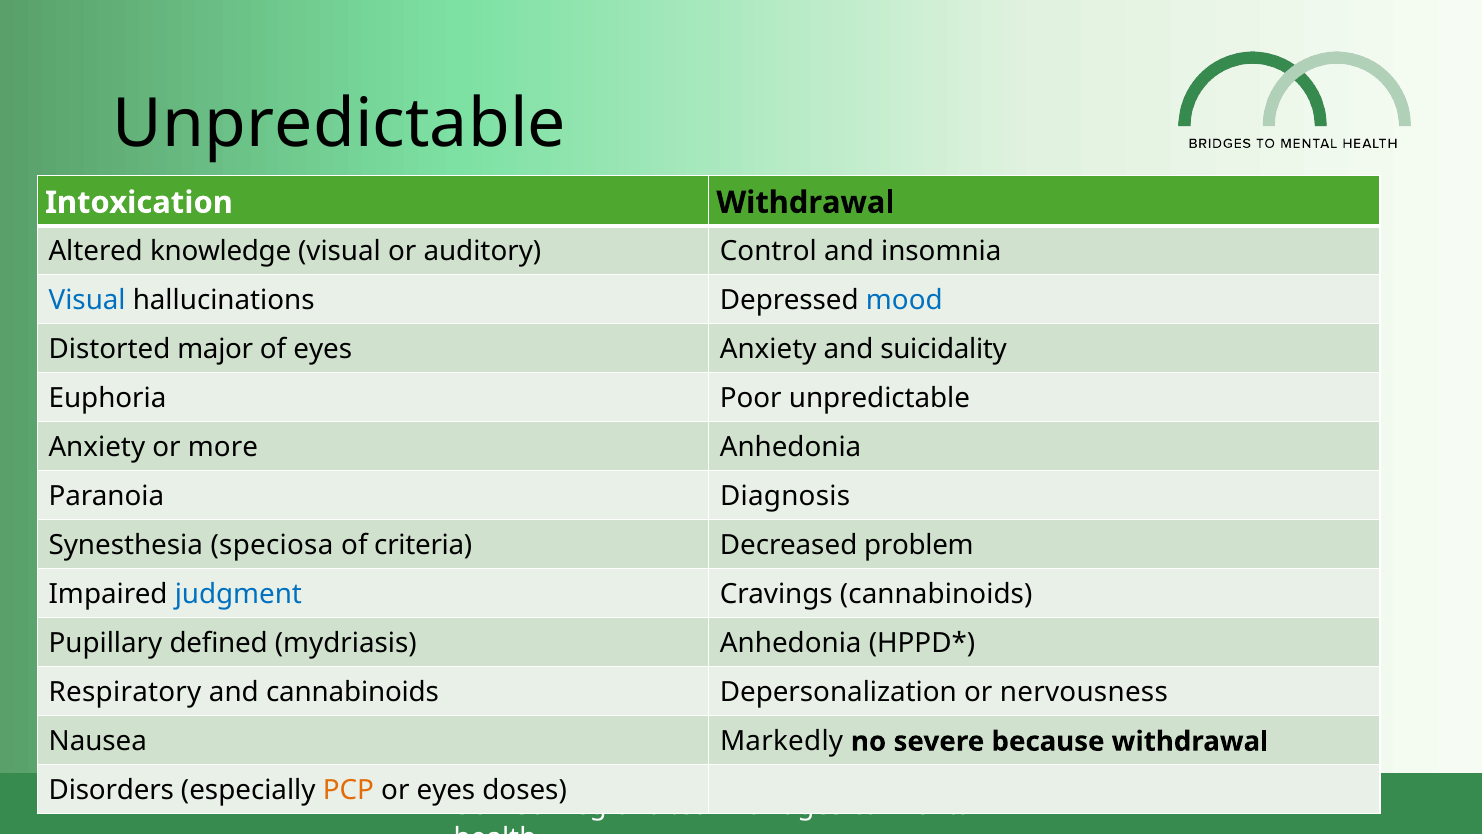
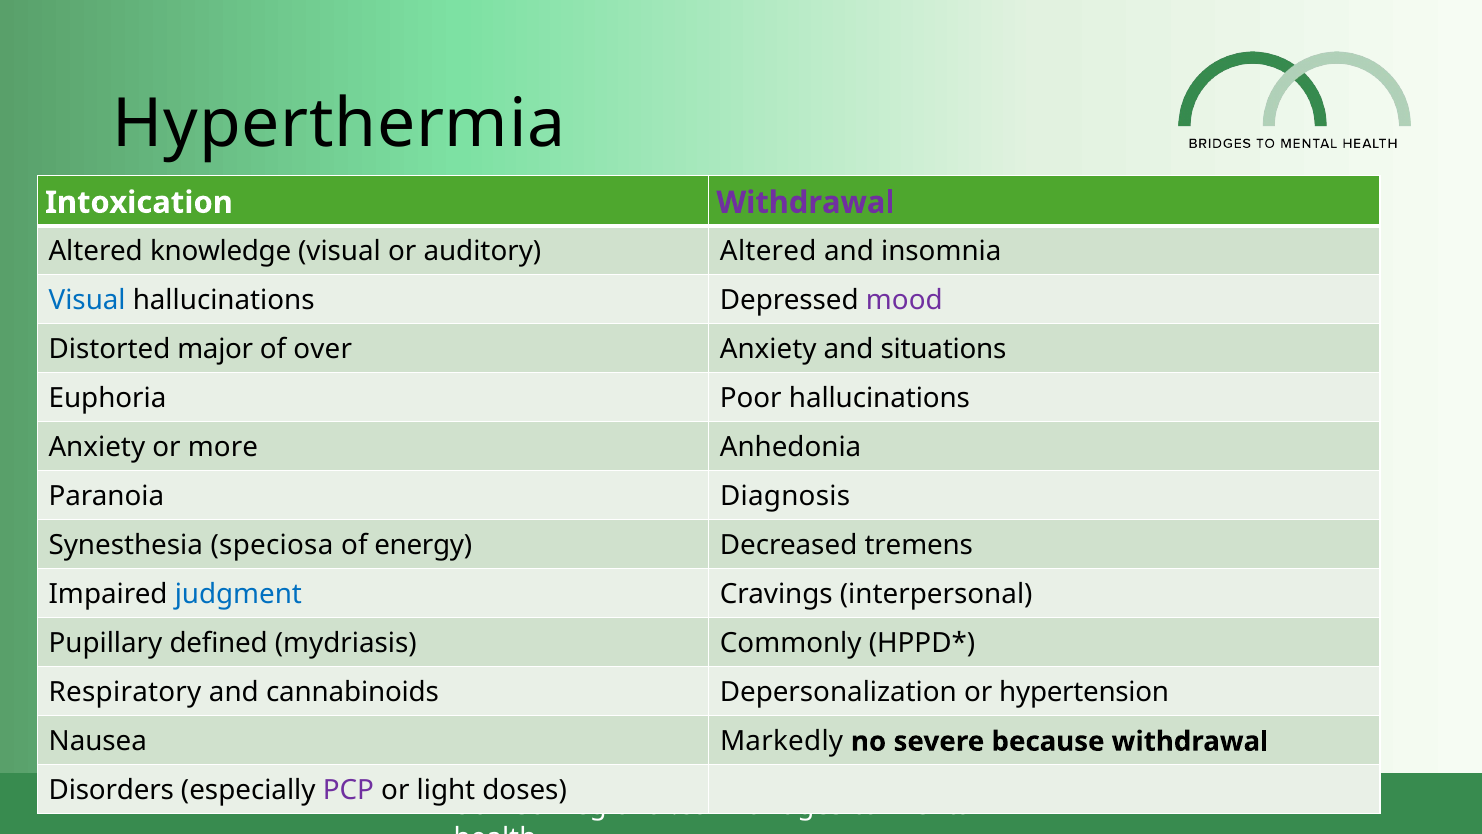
Unpredictable at (339, 124): Unpredictable -> Hyperthermia
Withdrawal at (805, 202) colour: black -> purple
auditory Control: Control -> Altered
mood colour: blue -> purple
of eyes: eyes -> over
suicidality: suicidality -> situations
Poor unpredictable: unpredictable -> hallucinations
criteria: criteria -> energy
problem: problem -> tremens
Cravings cannabinoids: cannabinoids -> interpersonal
mydriasis Anhedonia: Anhedonia -> Commonly
nervousness: nervousness -> hypertension
PCP colour: orange -> purple
or eyes: eyes -> light
